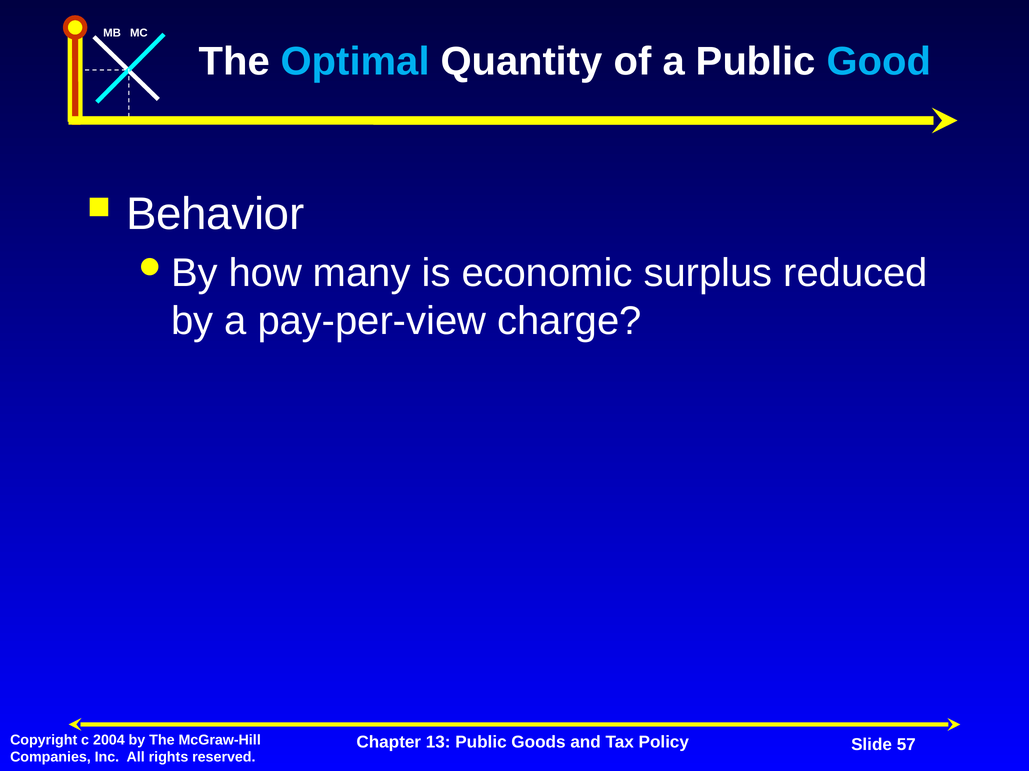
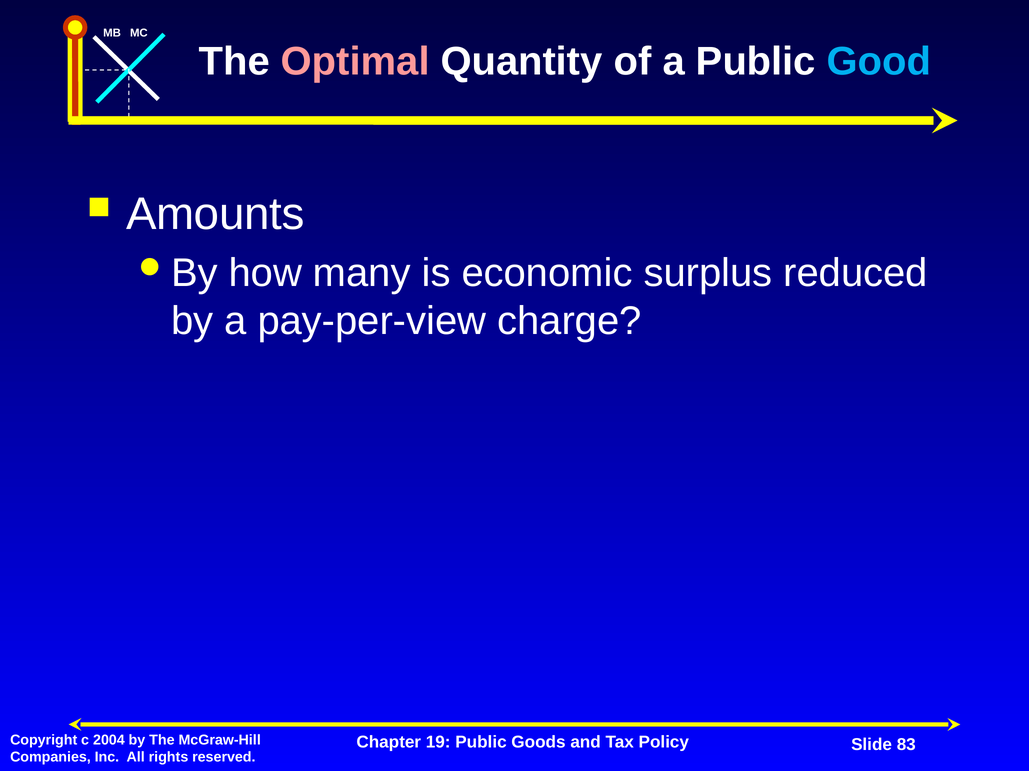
Optimal colour: light blue -> pink
Behavior: Behavior -> Amounts
13: 13 -> 19
57: 57 -> 83
